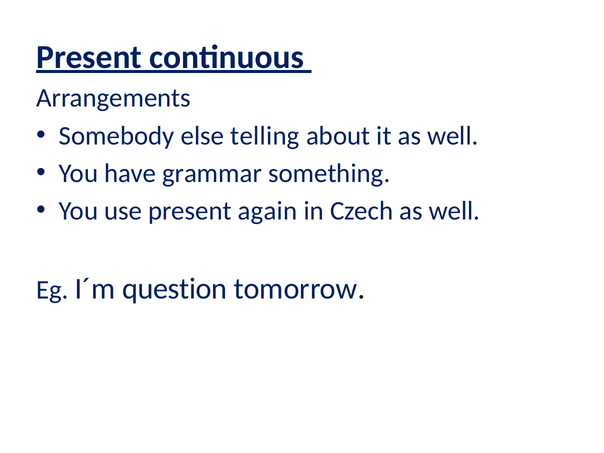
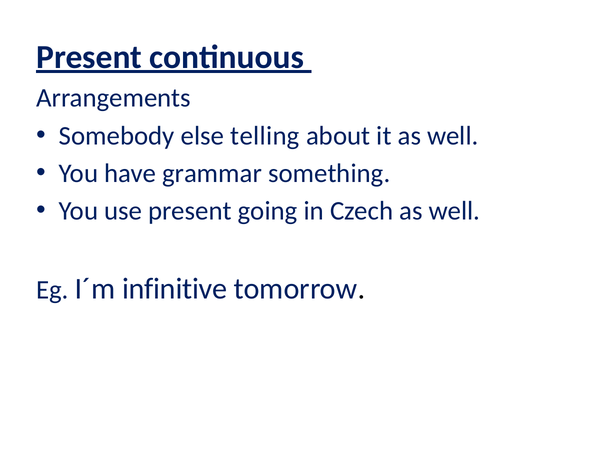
again: again -> going
question: question -> infinitive
